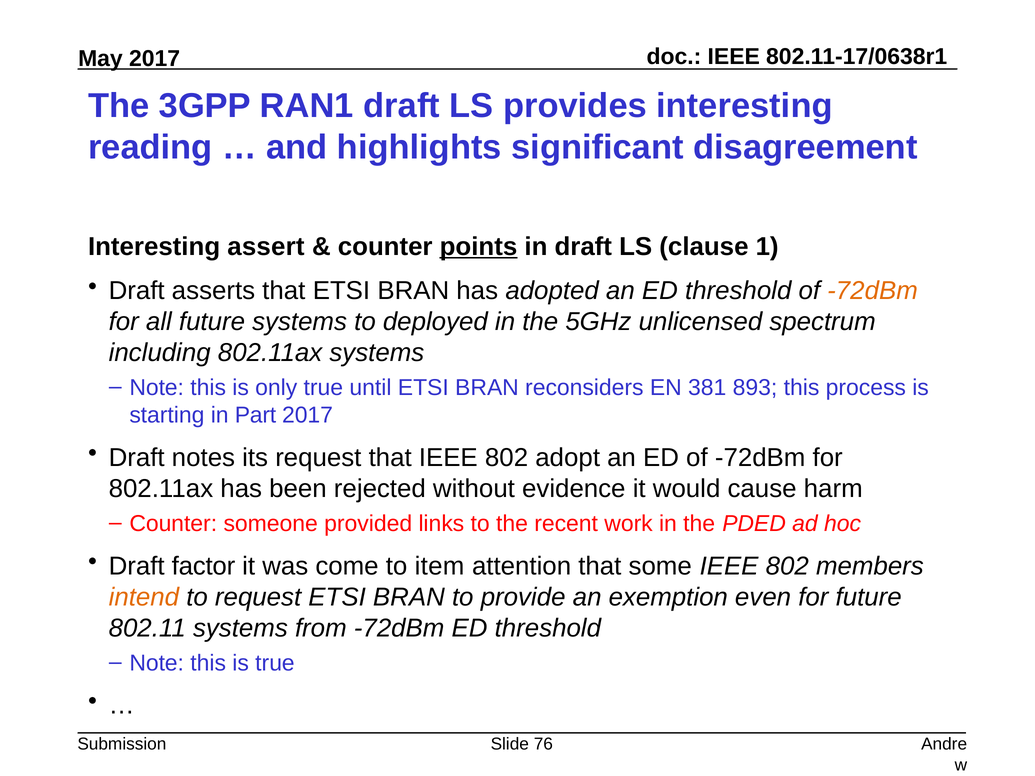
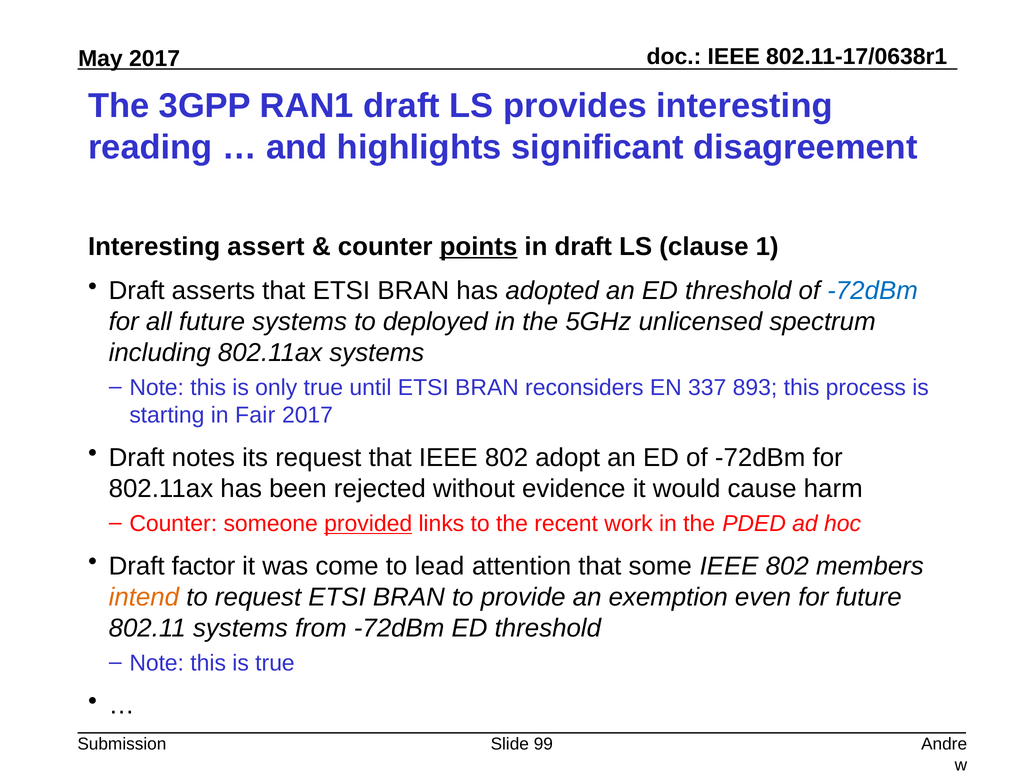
-72dBm at (873, 291) colour: orange -> blue
381: 381 -> 337
Part: Part -> Fair
provided underline: none -> present
item: item -> lead
76: 76 -> 99
